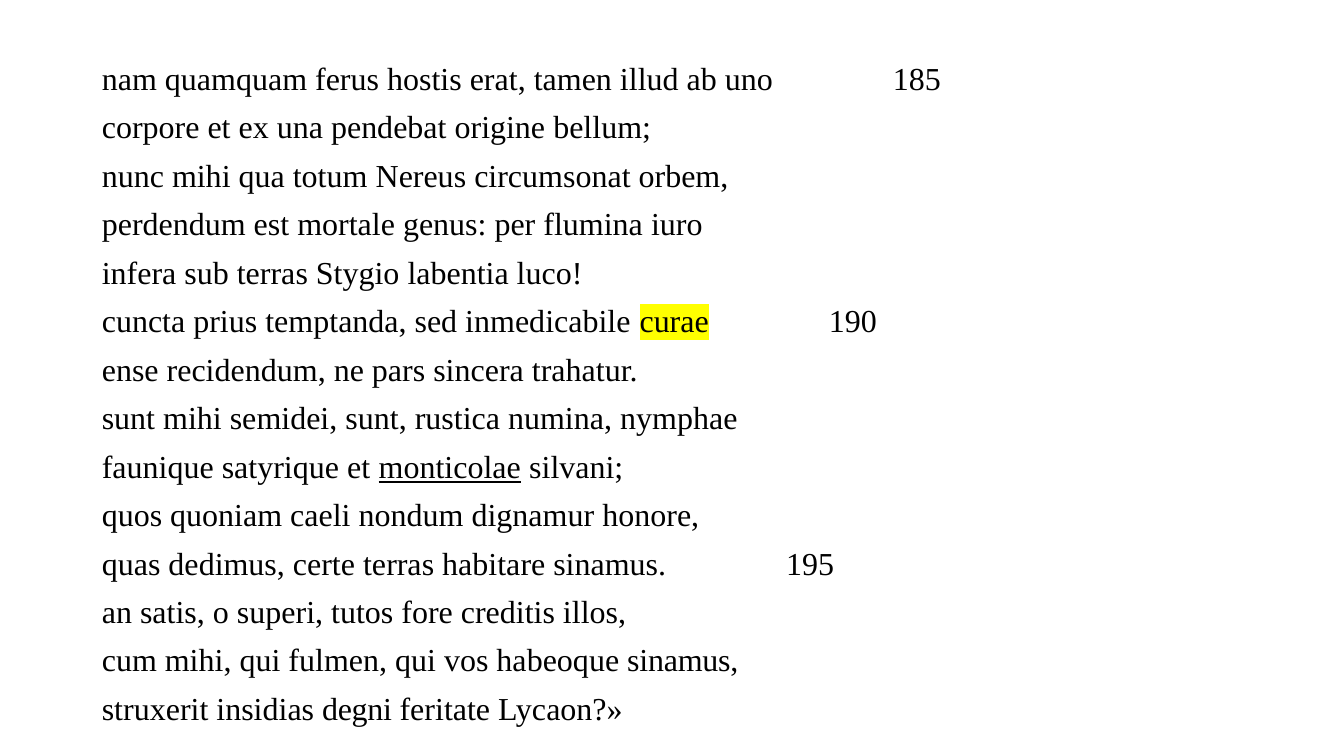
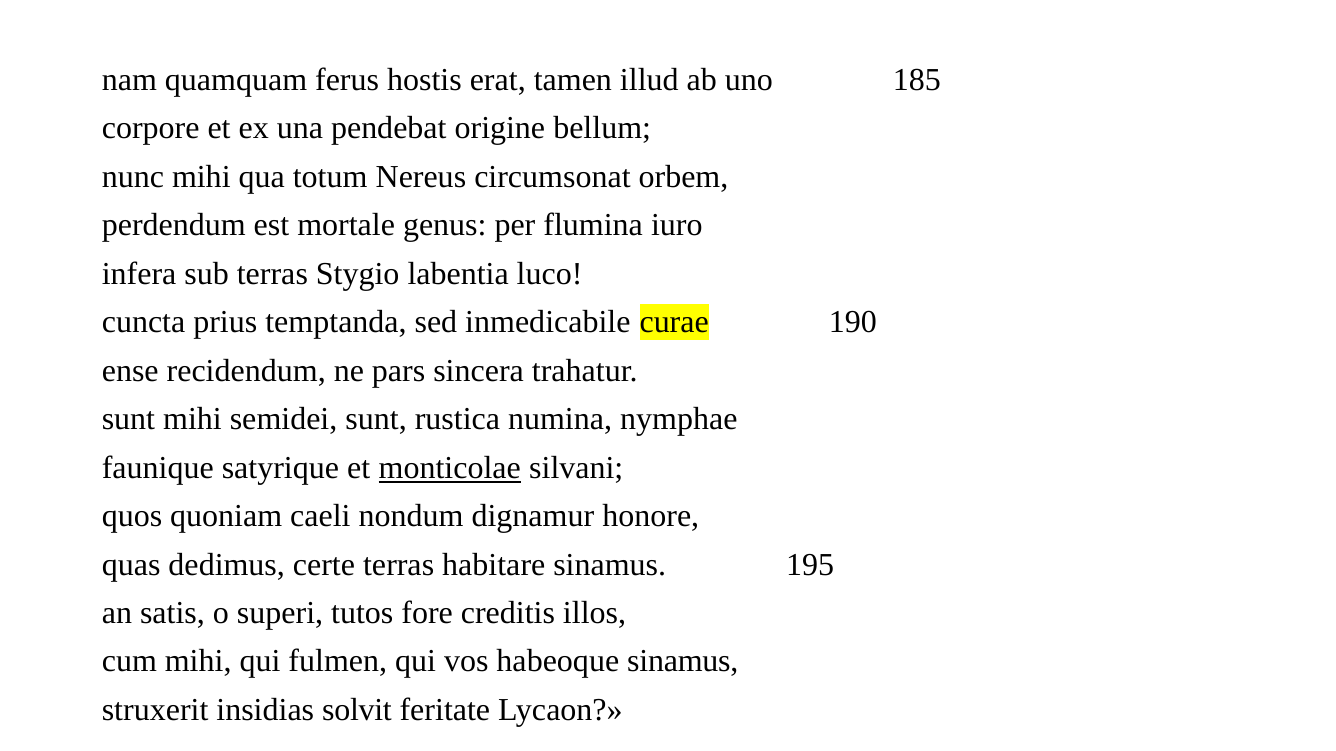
degni: degni -> solvit
